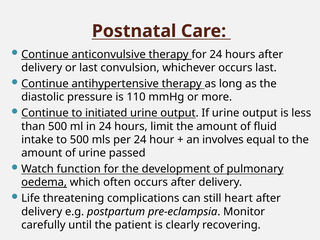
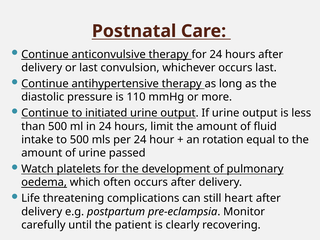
involves: involves -> rotation
function: function -> platelets
